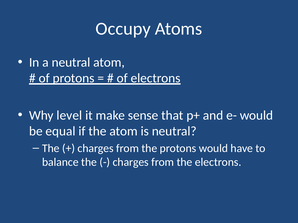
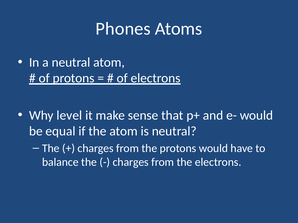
Occupy: Occupy -> Phones
